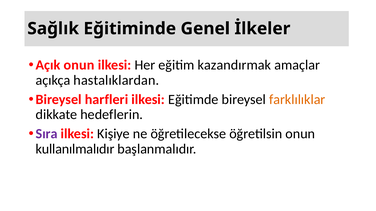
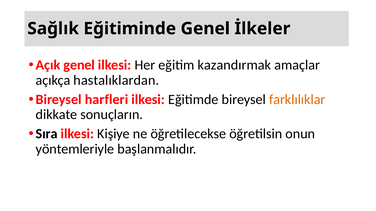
Açık onun: onun -> genel
hedeflerin: hedeflerin -> sonuçların
Sıra colour: purple -> black
kullanılmalıdır: kullanılmalıdır -> yöntemleriyle
